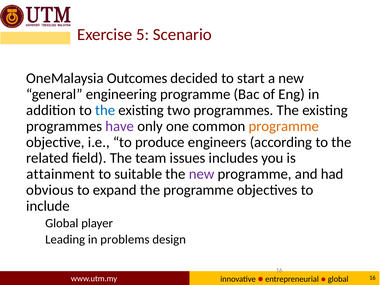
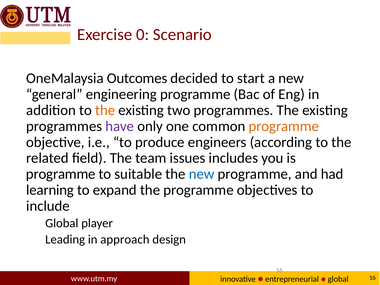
5: 5 -> 0
the at (105, 110) colour: blue -> orange
attainment at (61, 174): attainment -> programme
new at (202, 174) colour: purple -> blue
obvious: obvious -> learning
problems: problems -> approach
